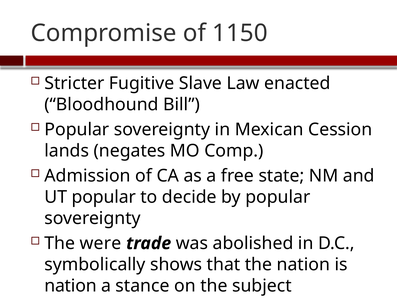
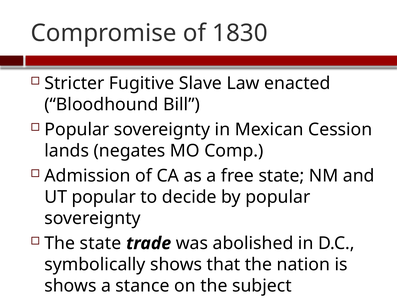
1150: 1150 -> 1830
The were: were -> state
nation at (70, 285): nation -> shows
